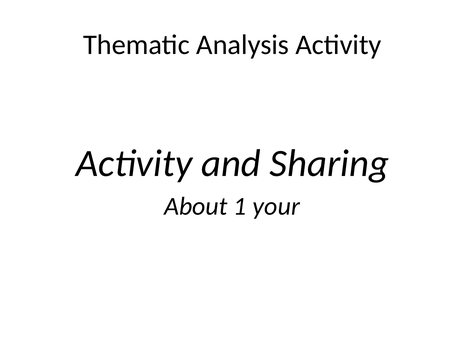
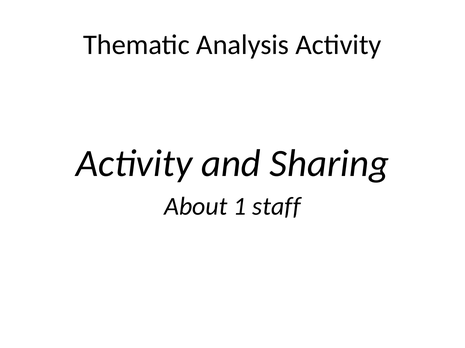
your: your -> staff
